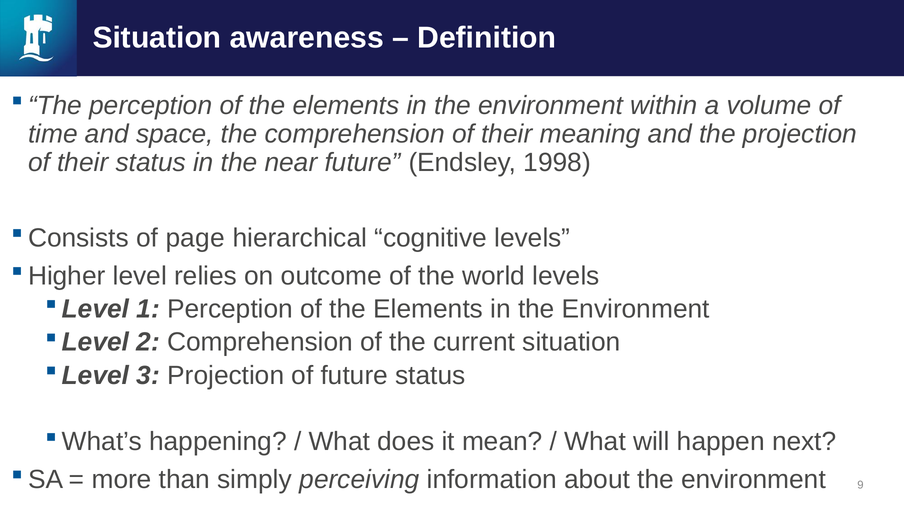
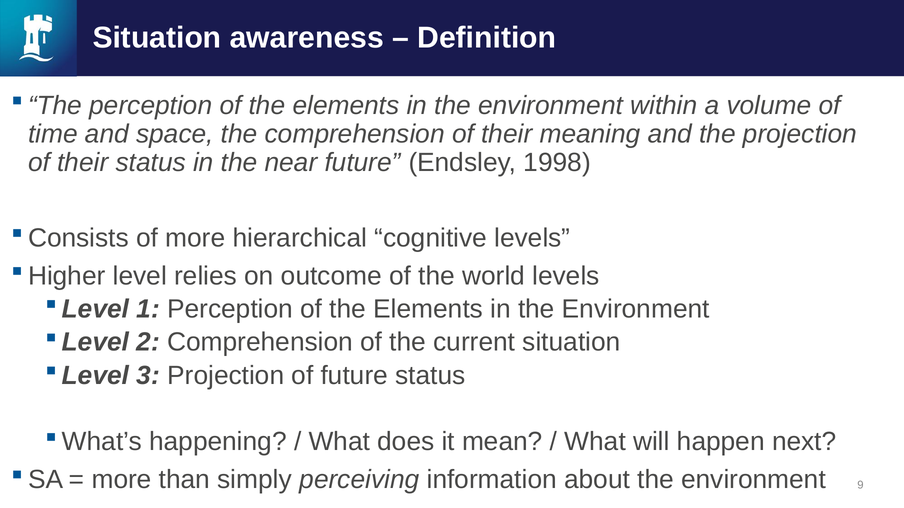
of page: page -> more
